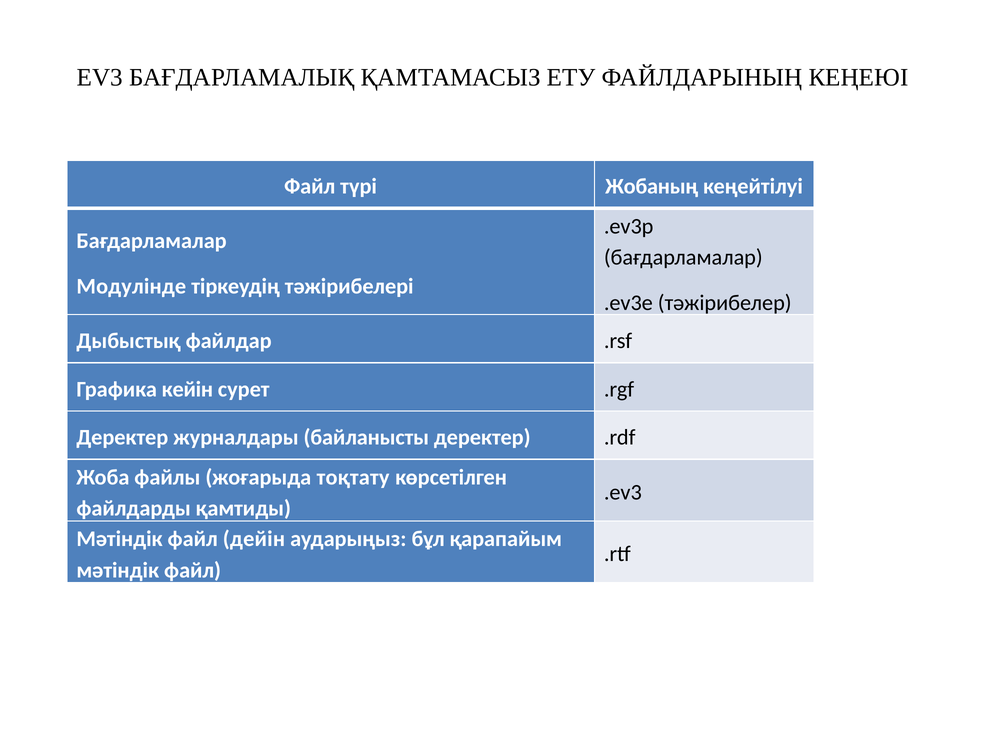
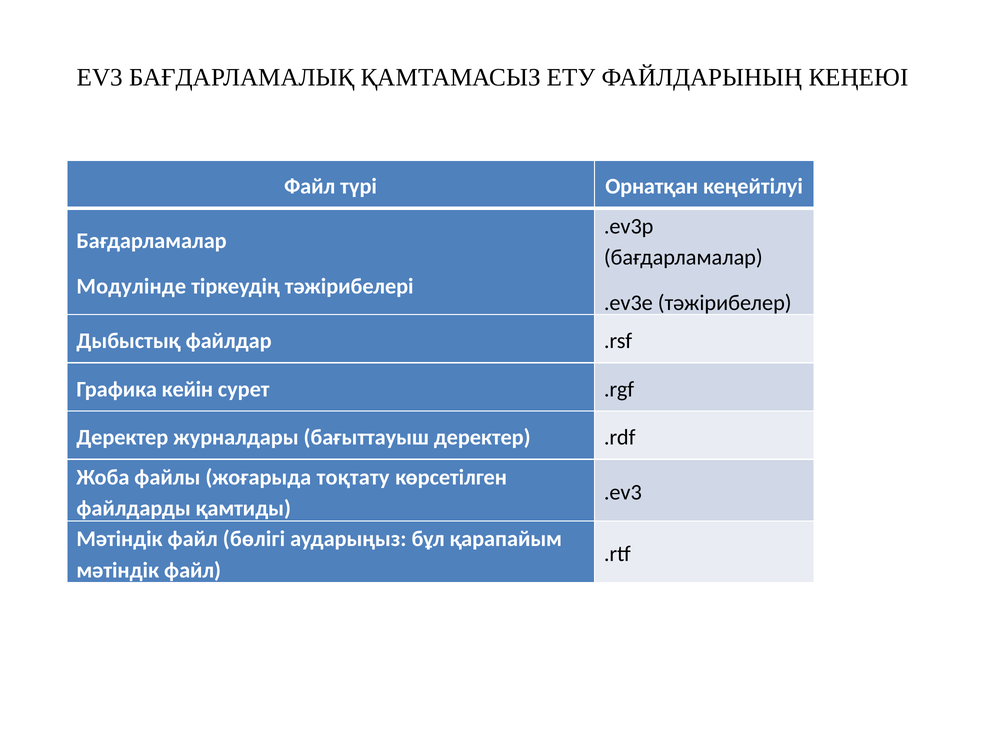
Жобаның: Жобаның -> Орнатқан
байланысты: байланысты -> бағыттауыш
дейін: дейін -> бөлігі
